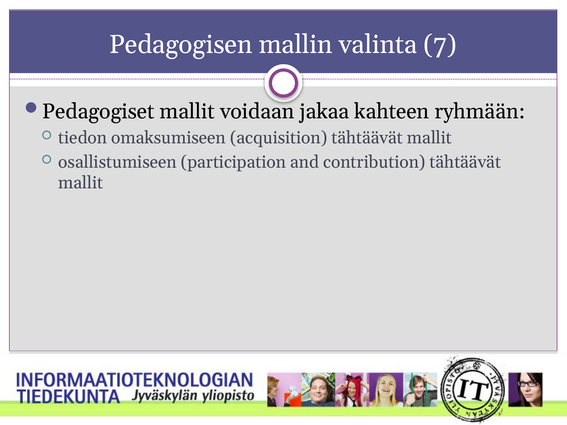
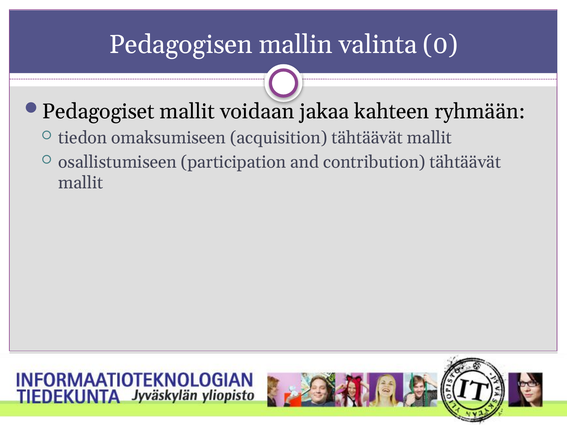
7: 7 -> 0
